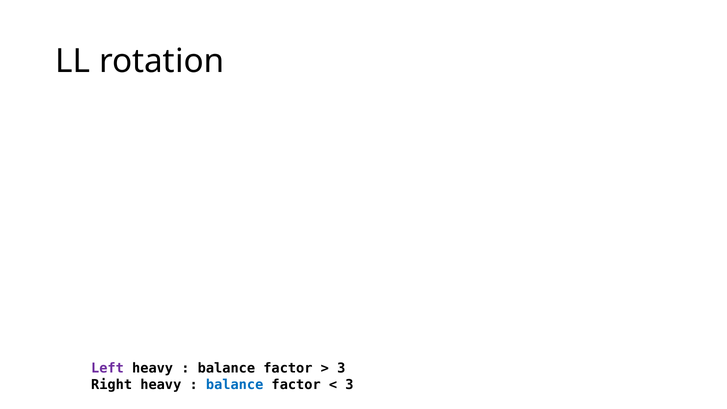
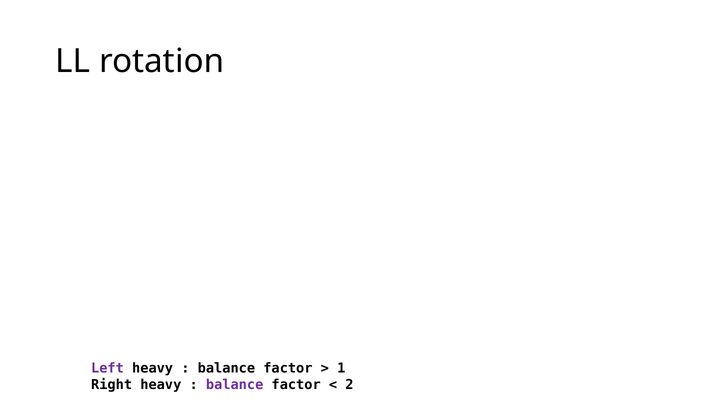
3 at (341, 368): 3 -> 1
balance at (235, 385) colour: blue -> purple
3 at (349, 385): 3 -> 2
